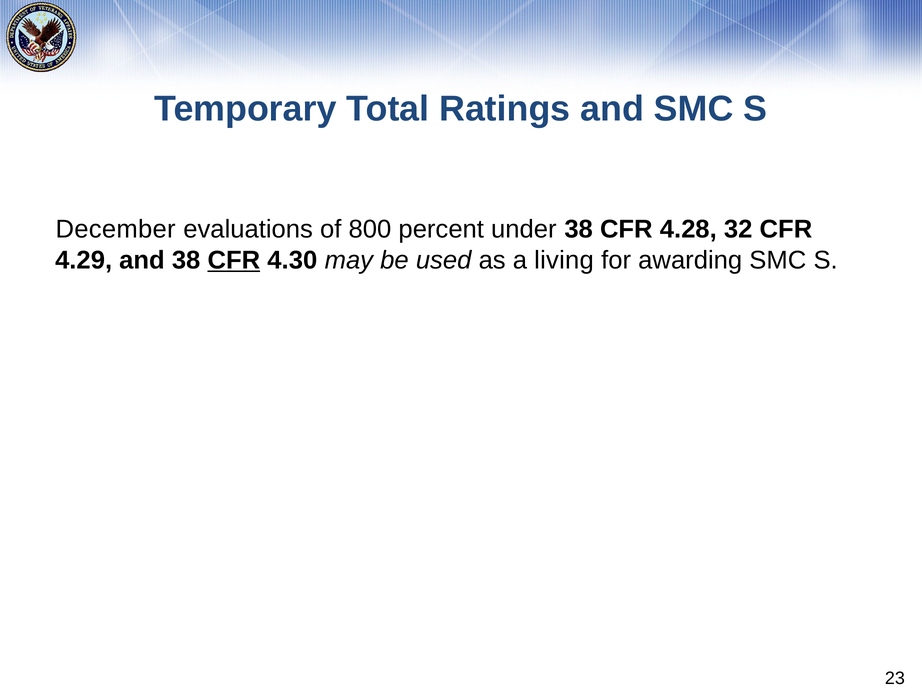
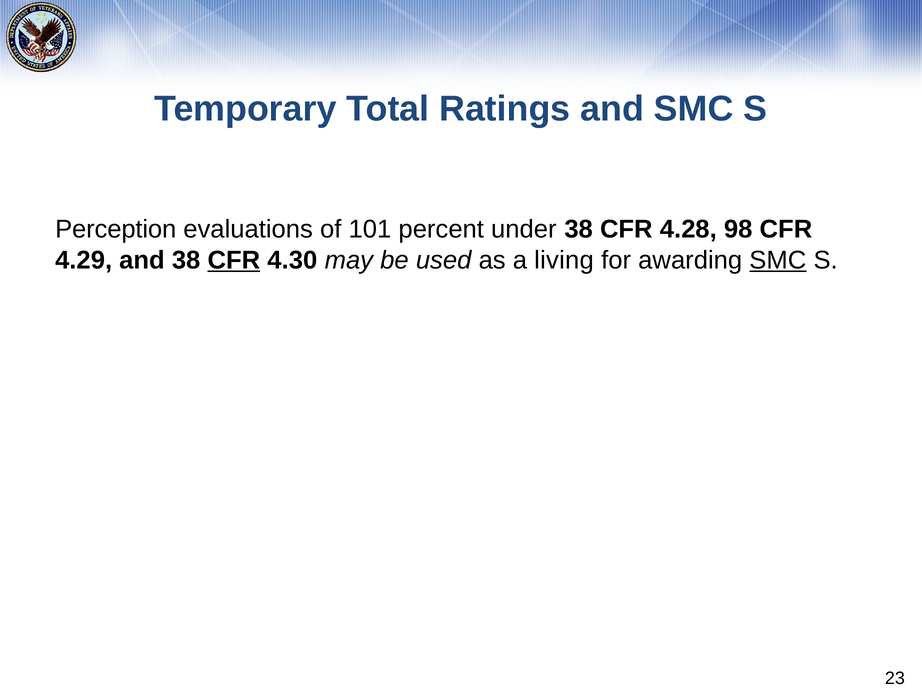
December: December -> Perception
800: 800 -> 101
32: 32 -> 98
SMC at (778, 260) underline: none -> present
